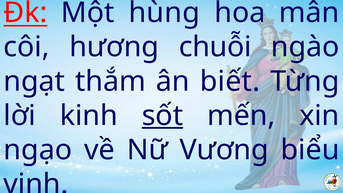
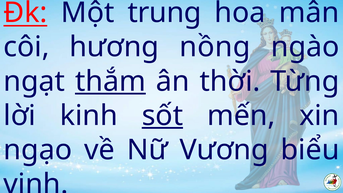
hùng: hùng -> trung
chuỗi: chuỗi -> nồng
thắm underline: none -> present
biết: biết -> thời
